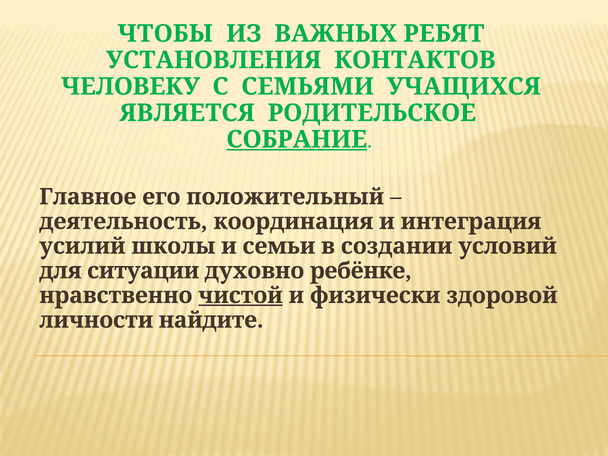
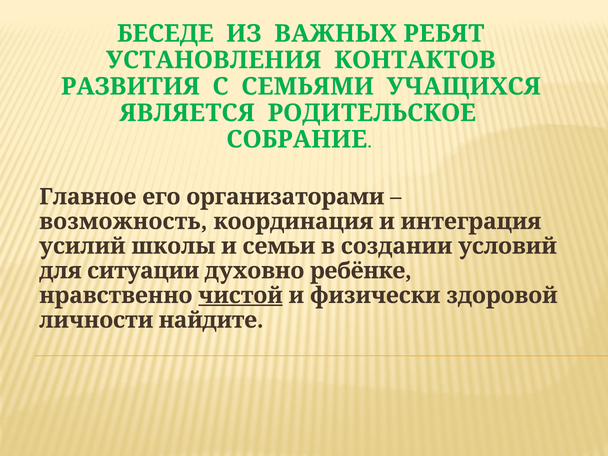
ЧТОБЫ: ЧТОБЫ -> БЕСЕДЕ
ЧЕЛОВЕКУ: ЧЕЛОВЕКУ -> РАЗВИТИЯ
СОБРАНИЕ underline: present -> none
положительный: положительный -> организаторами
деятельность: деятельность -> возможность
